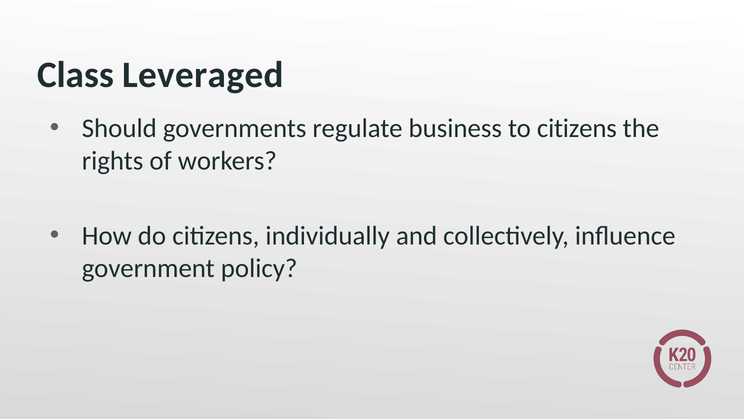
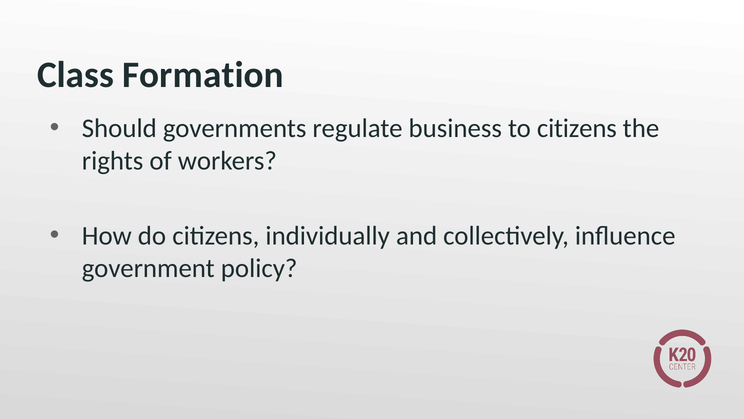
Leveraged: Leveraged -> Formation
